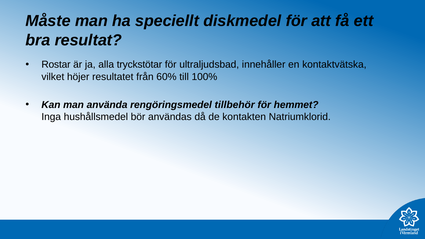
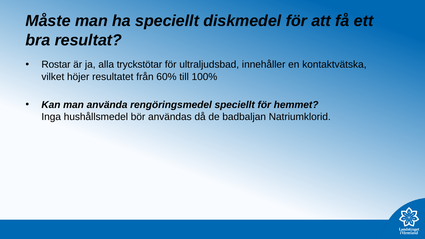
rengöringsmedel tillbehör: tillbehör -> speciellt
kontakten: kontakten -> badbaljan
